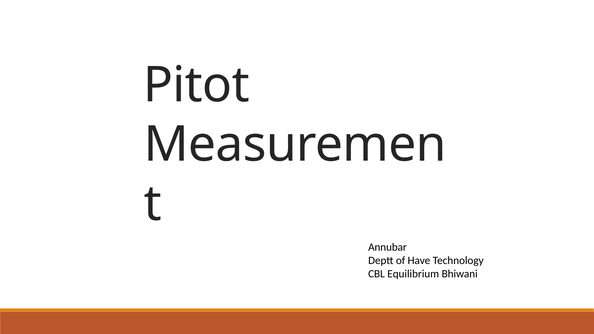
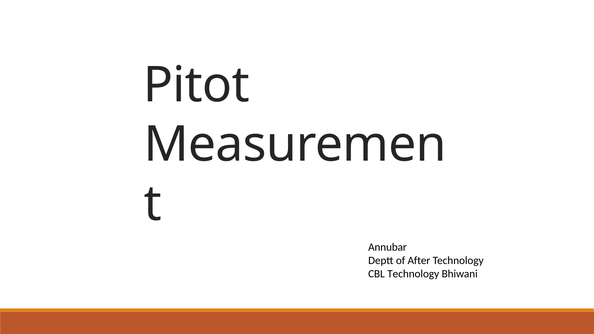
Have: Have -> After
CBL Equilibrium: Equilibrium -> Technology
